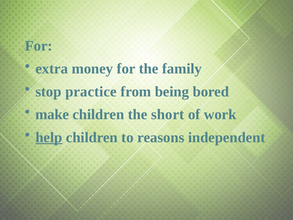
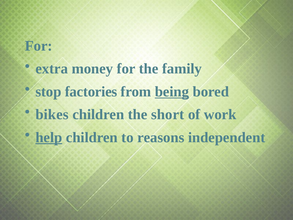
practice: practice -> factories
being underline: none -> present
make: make -> bikes
